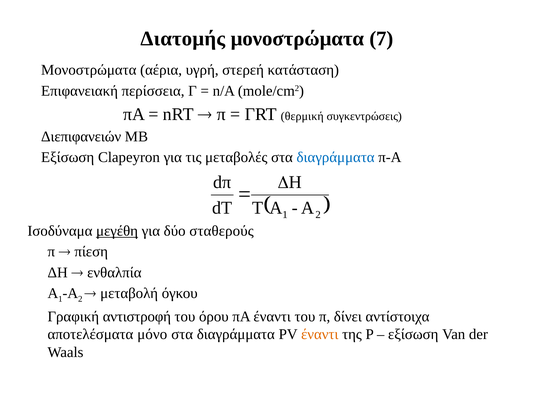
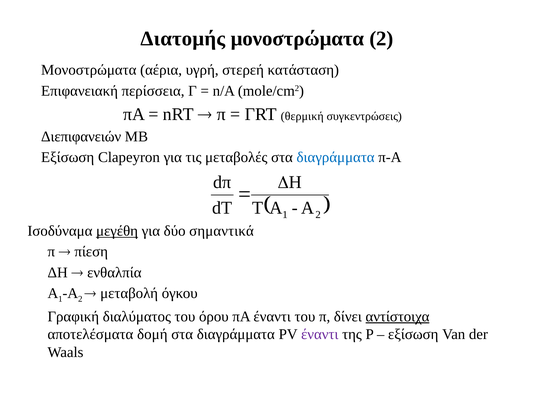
μονοστρώματα 7: 7 -> 2
σταθερούς: σταθερούς -> σημαντικά
αντιστροφή: αντιστροφή -> διαλύματος
αντίστοιχα underline: none -> present
μόνο: μόνο -> δομή
έναντι at (320, 334) colour: orange -> purple
